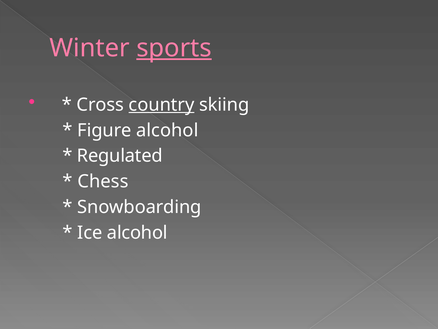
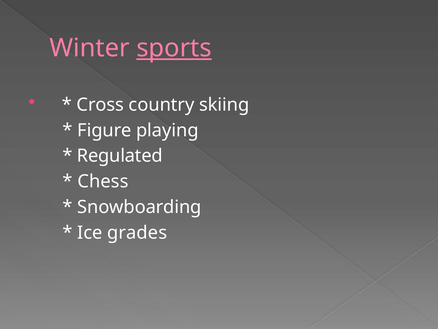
country underline: present -> none
Figure alcohol: alcohol -> playing
Ice alcohol: alcohol -> grades
